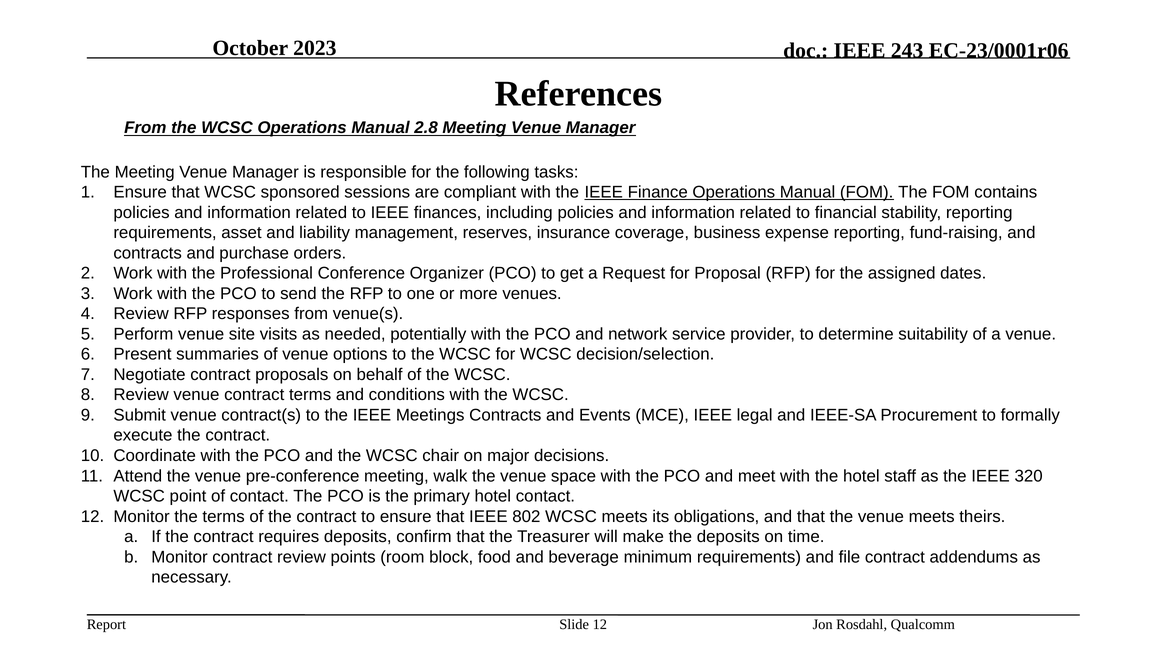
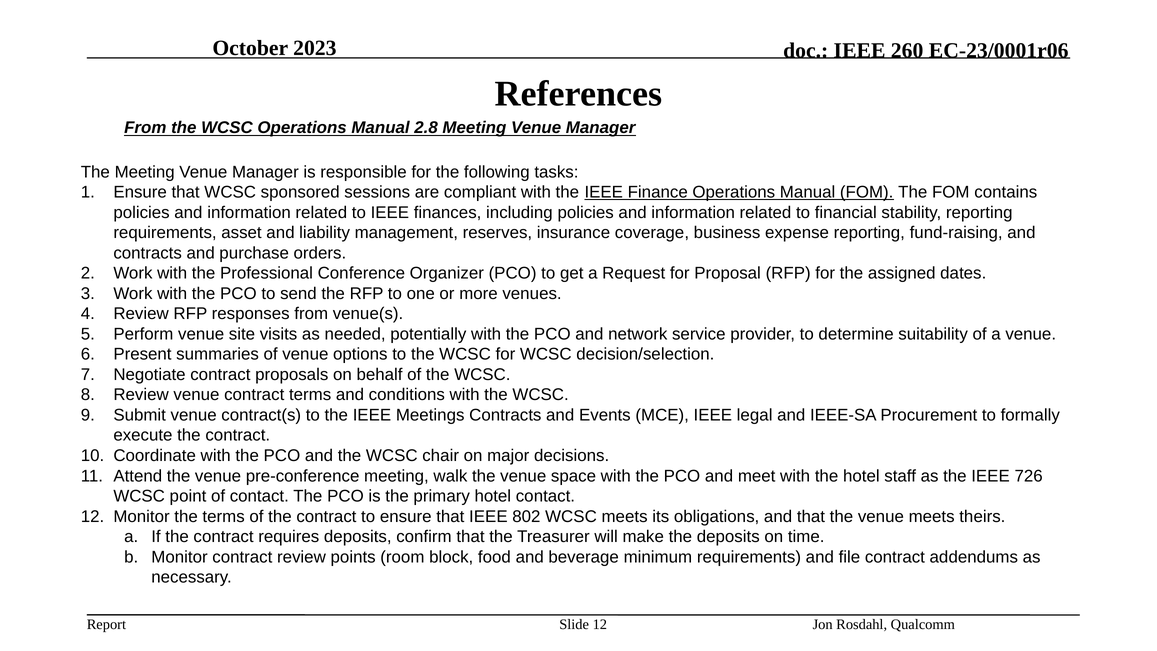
243: 243 -> 260
320: 320 -> 726
